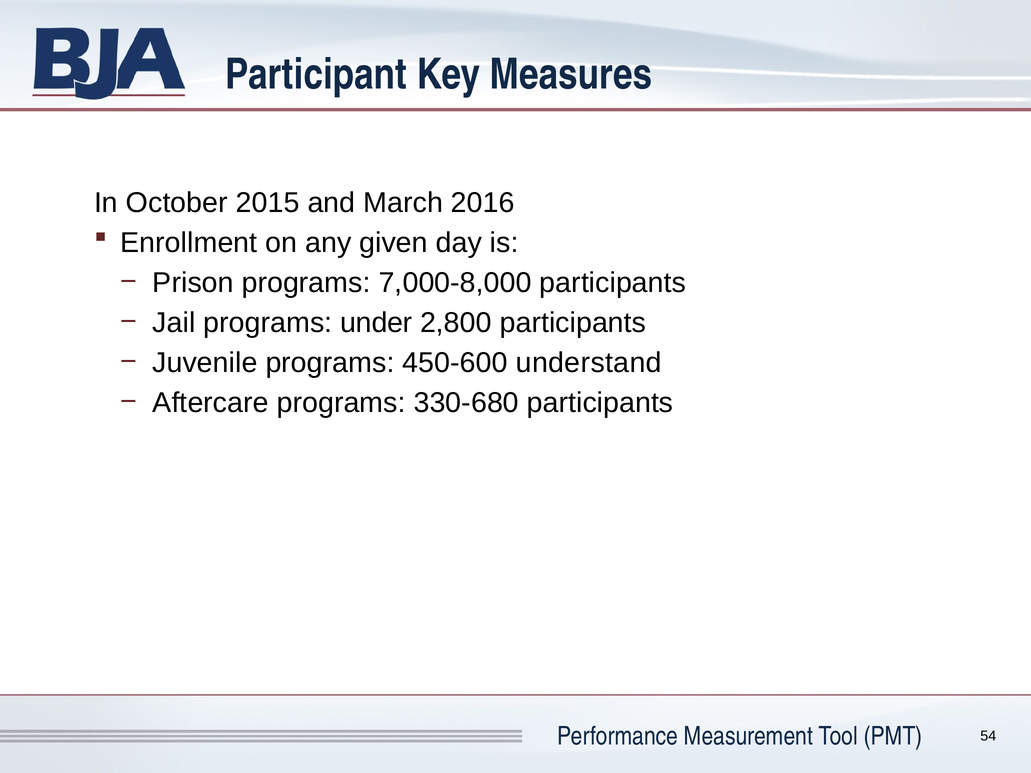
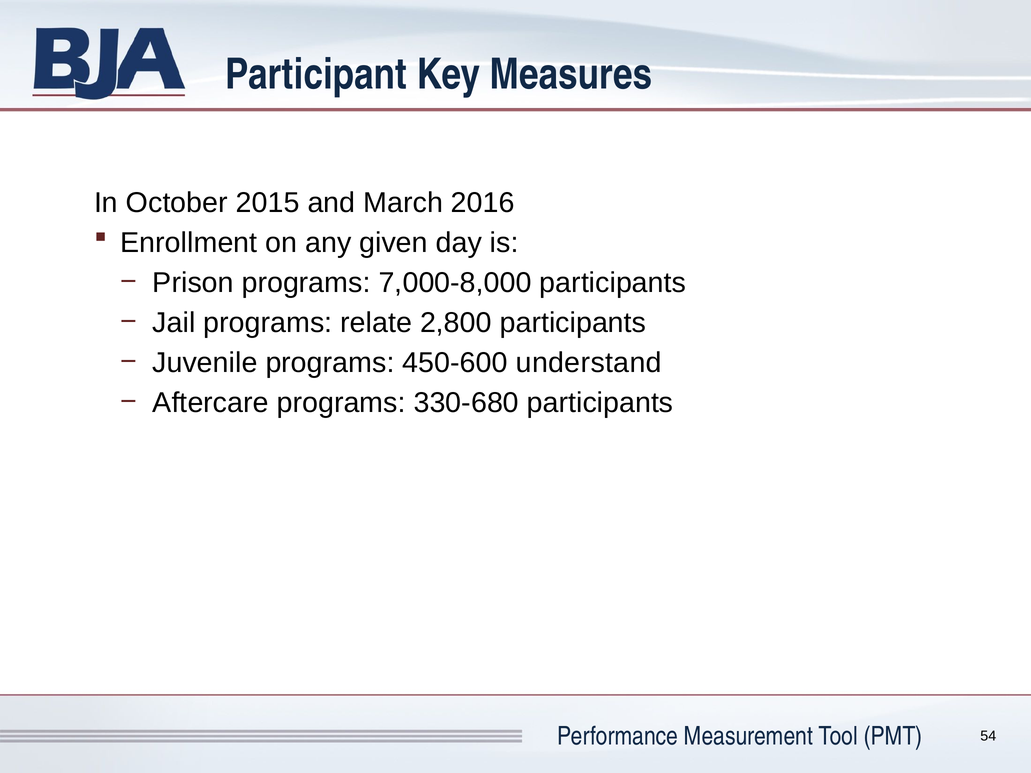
under: under -> relate
